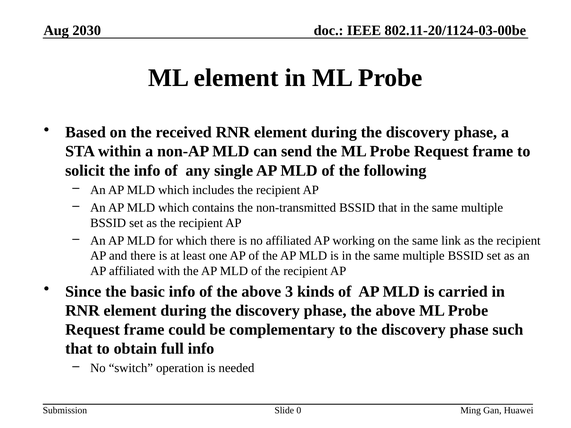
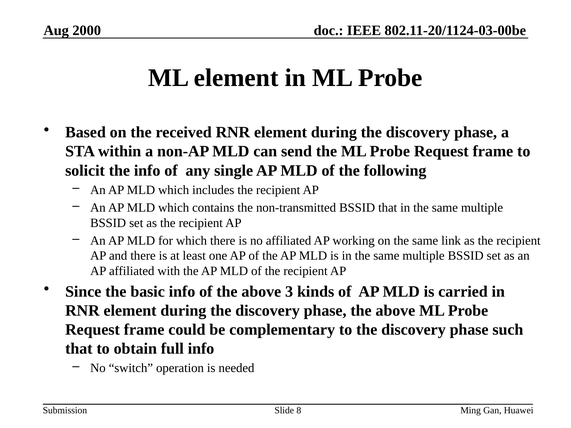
2030: 2030 -> 2000
0: 0 -> 8
